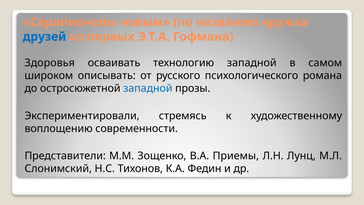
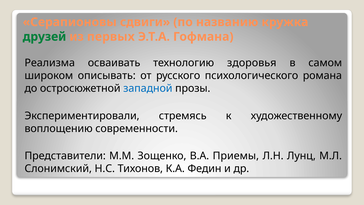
новым: новым -> сдвиги
друзей colour: blue -> green
Здоровья: Здоровья -> Реализма
технологию западной: западной -> здоровья
